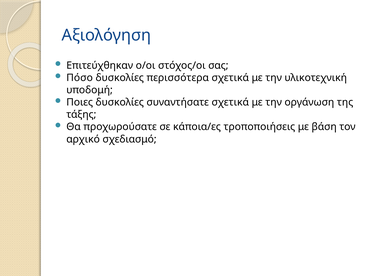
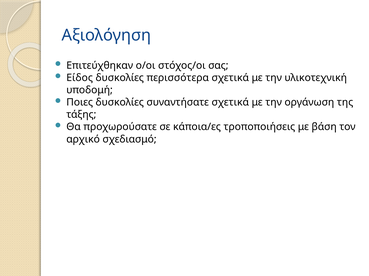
Πόσο: Πόσο -> Είδος
